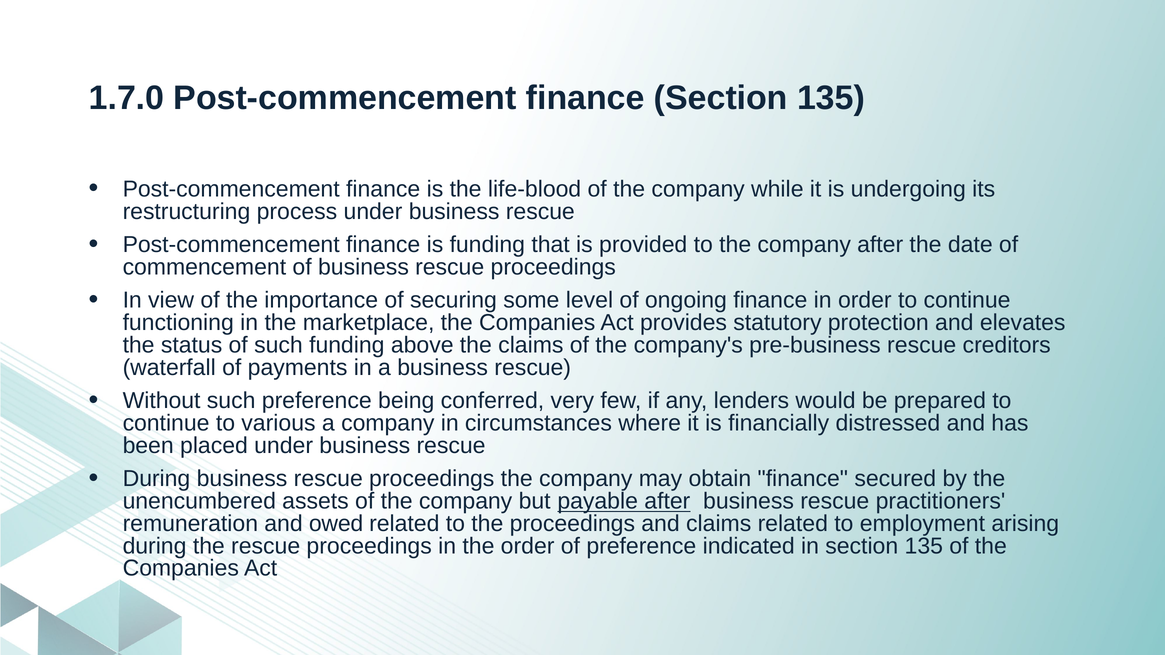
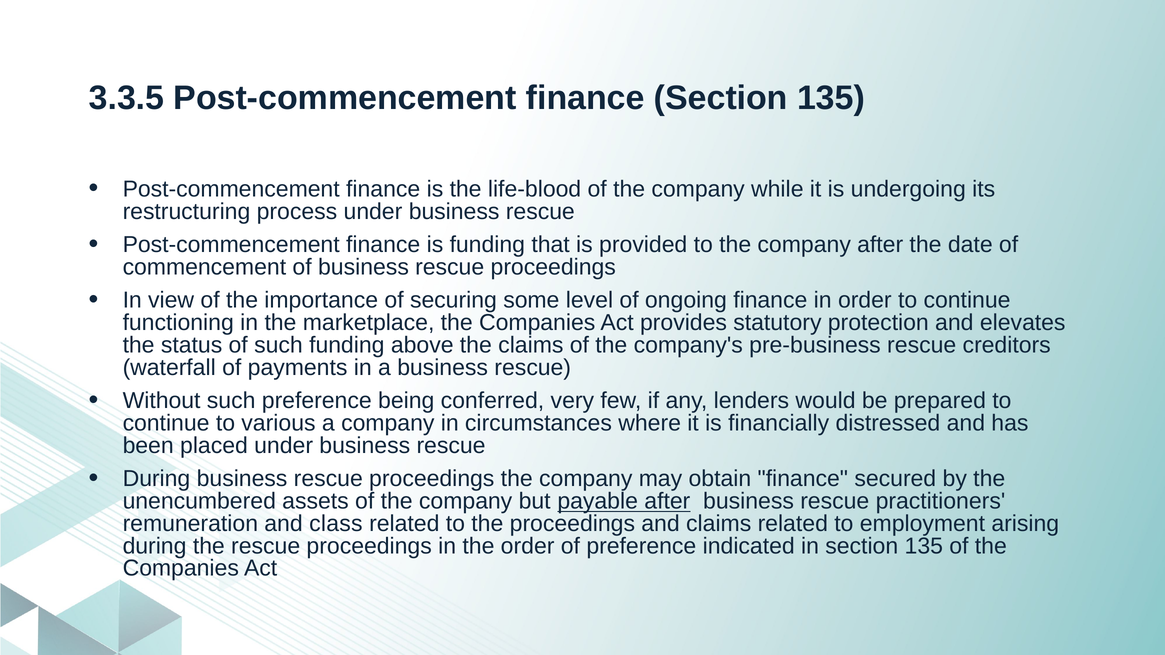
1.7.0: 1.7.0 -> 3.3.5
owed: owed -> class
